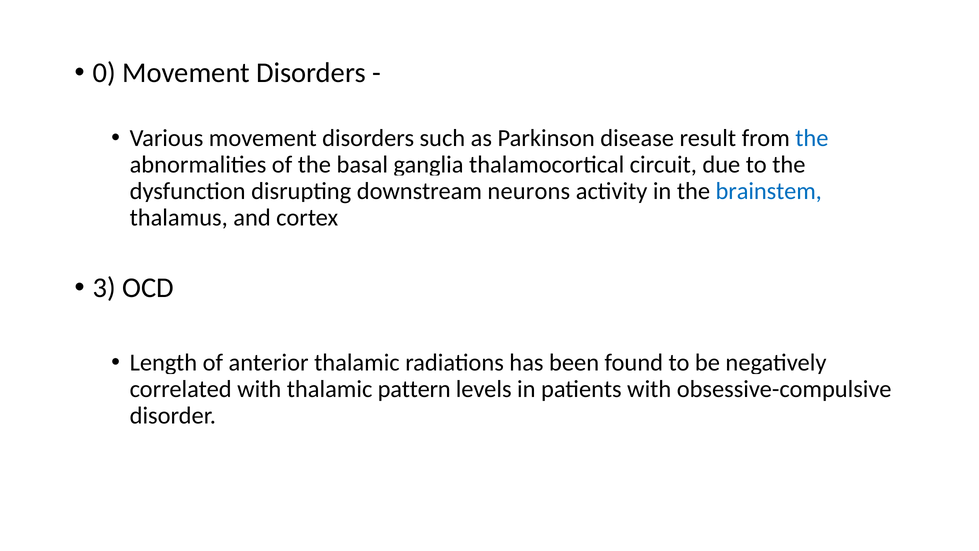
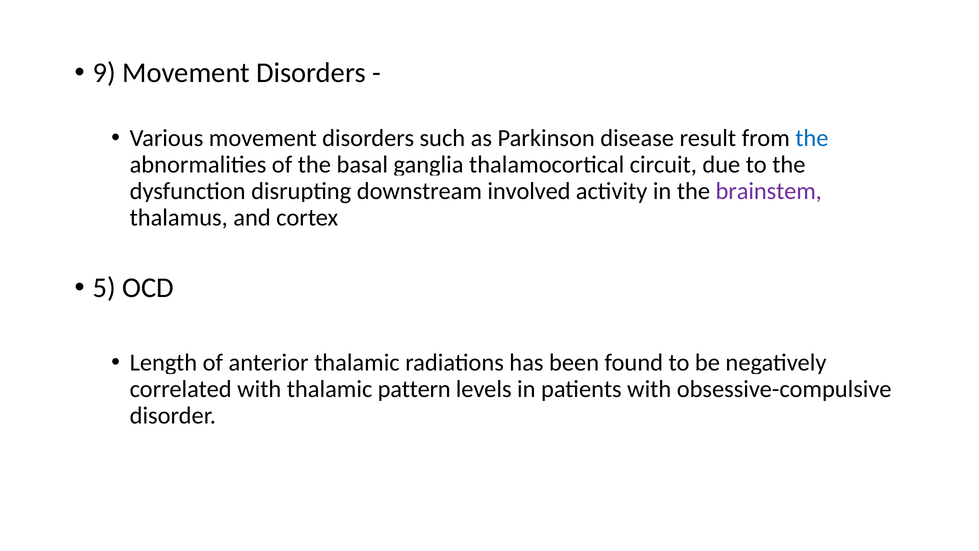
0: 0 -> 9
neurons: neurons -> involved
brainstem colour: blue -> purple
3: 3 -> 5
